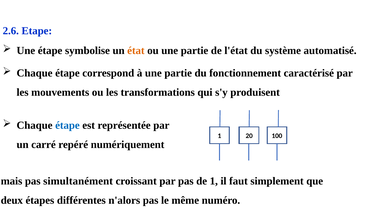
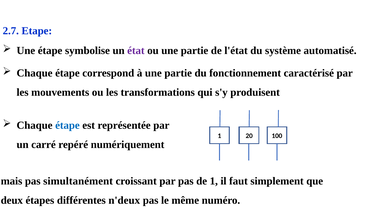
2.6: 2.6 -> 2.7
état colour: orange -> purple
n'alors: n'alors -> n'deux
